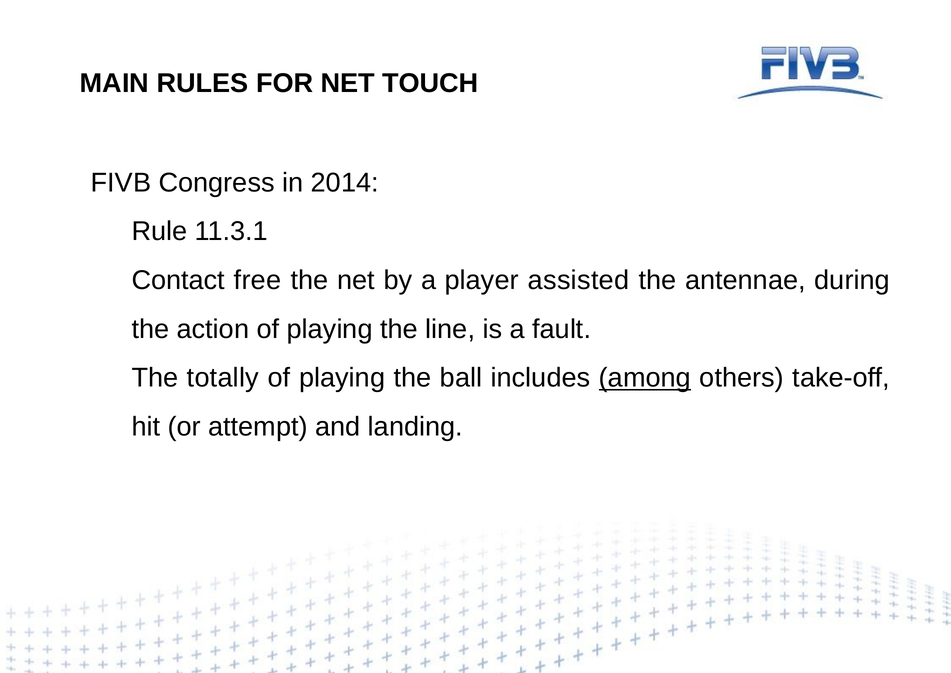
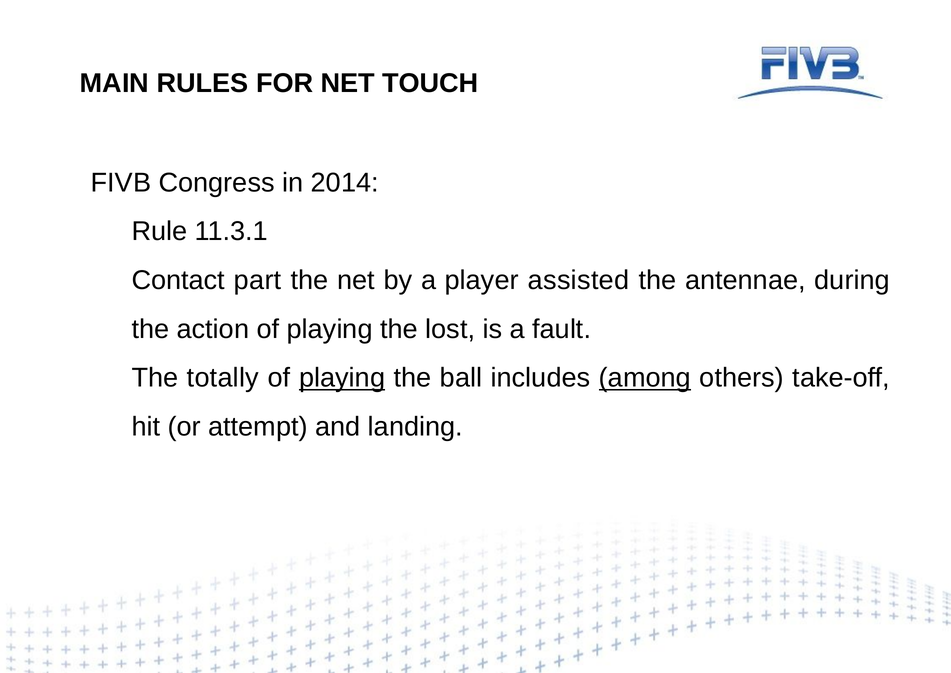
free: free -> part
line: line -> lost
playing at (342, 378) underline: none -> present
